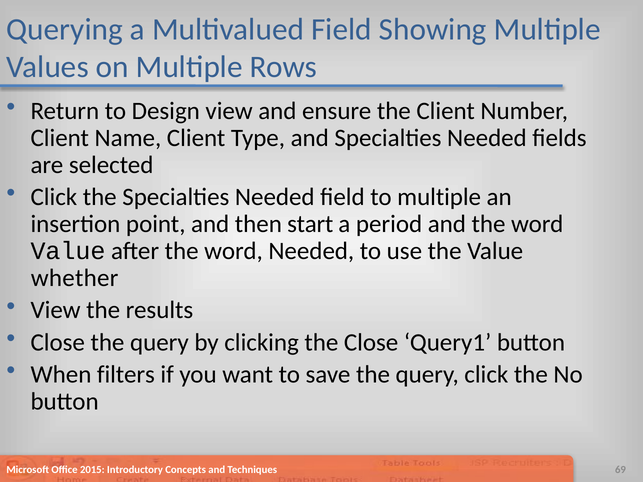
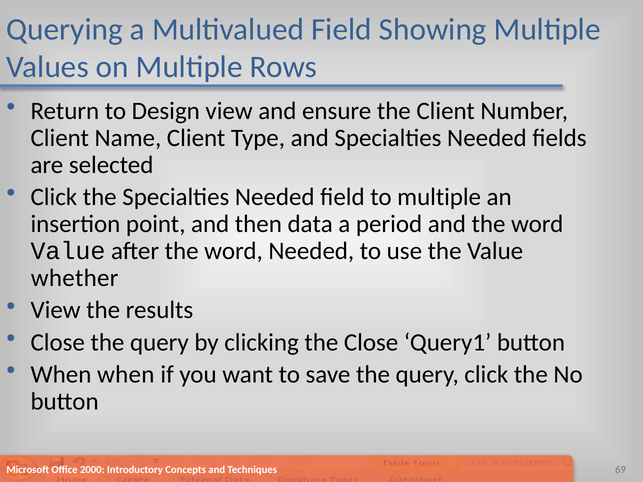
start: start -> data
When filters: filters -> when
2015: 2015 -> 2000
